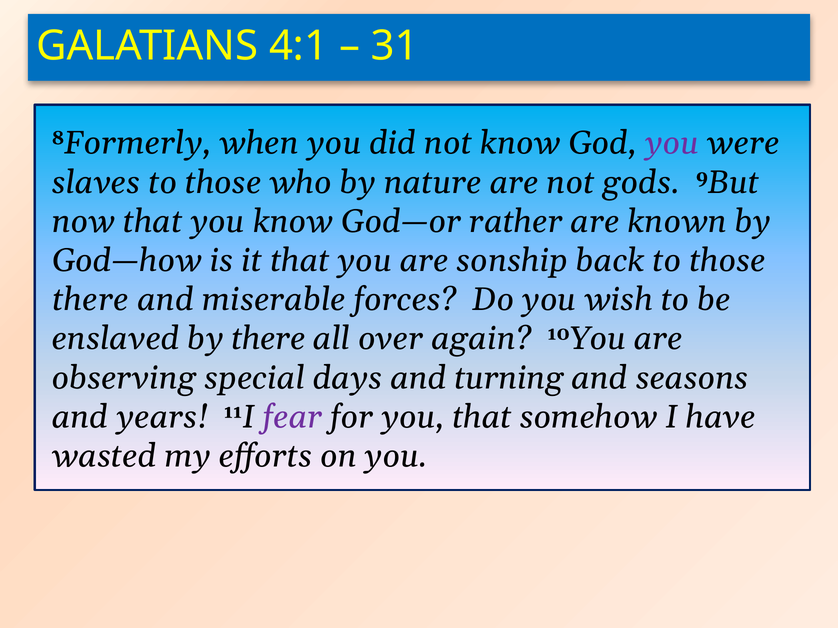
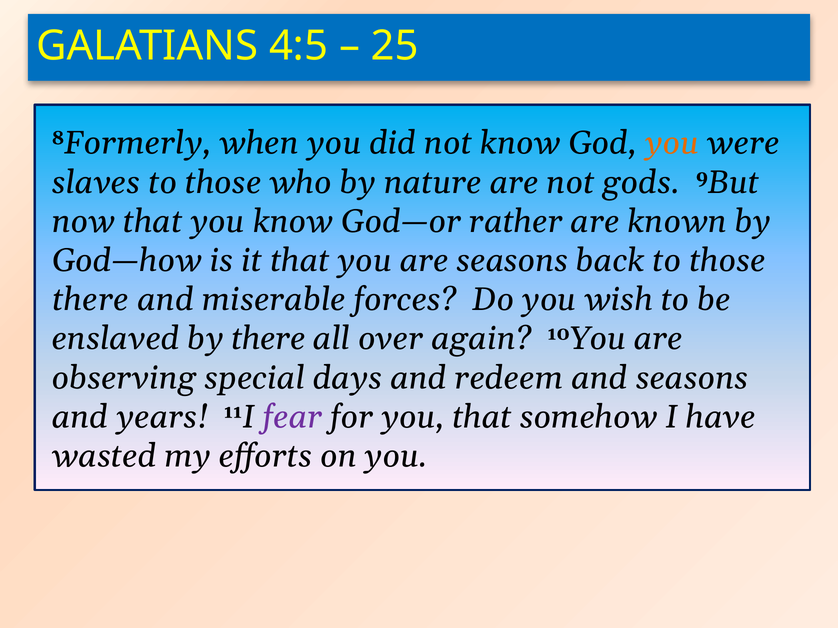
4:1: 4:1 -> 4:5
31: 31 -> 25
you at (672, 143) colour: purple -> orange
are sonship: sonship -> seasons
turning: turning -> redeem
